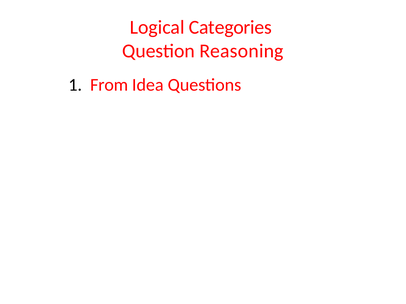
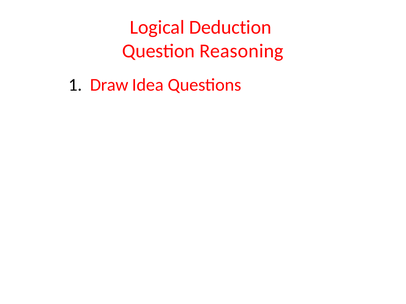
Categories: Categories -> Deduction
From: From -> Draw
